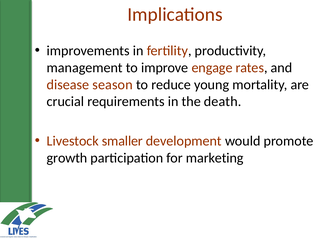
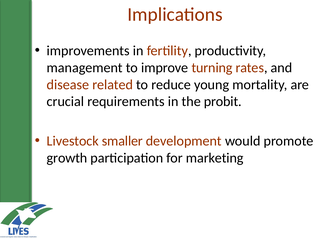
engage: engage -> turning
season: season -> related
death: death -> probit
